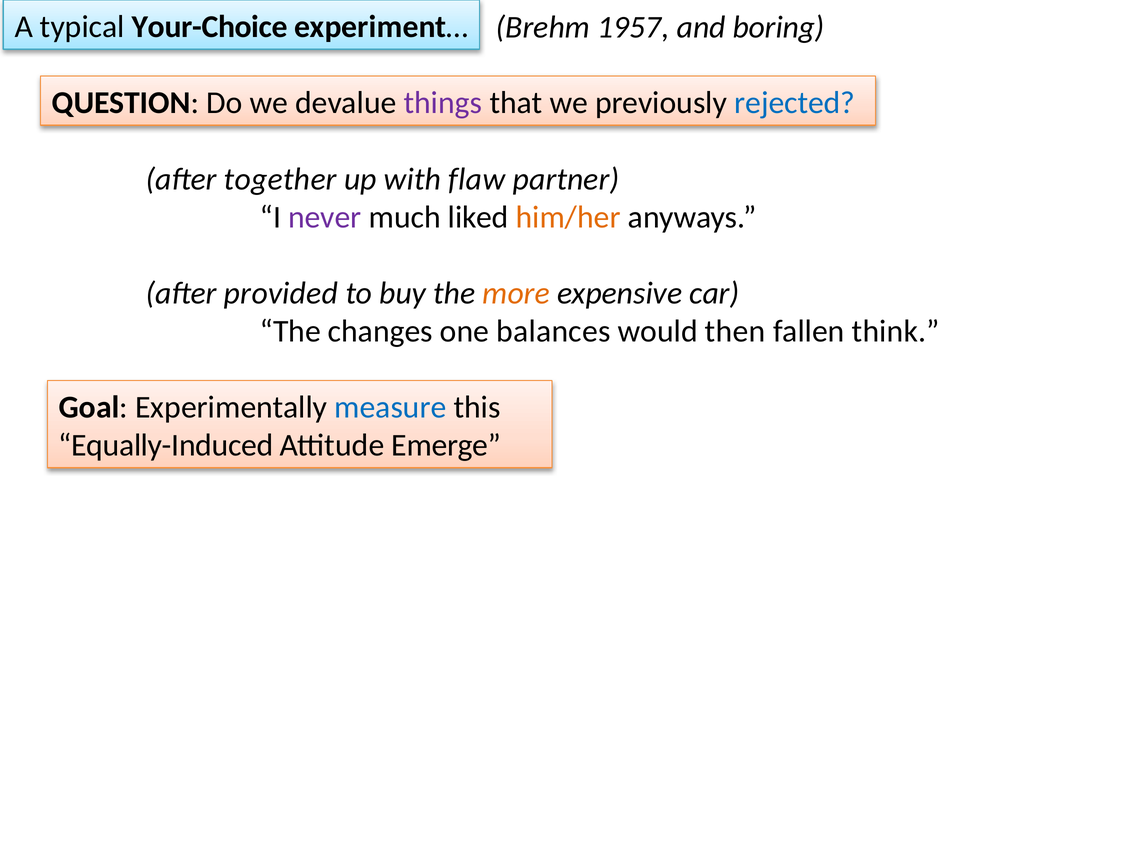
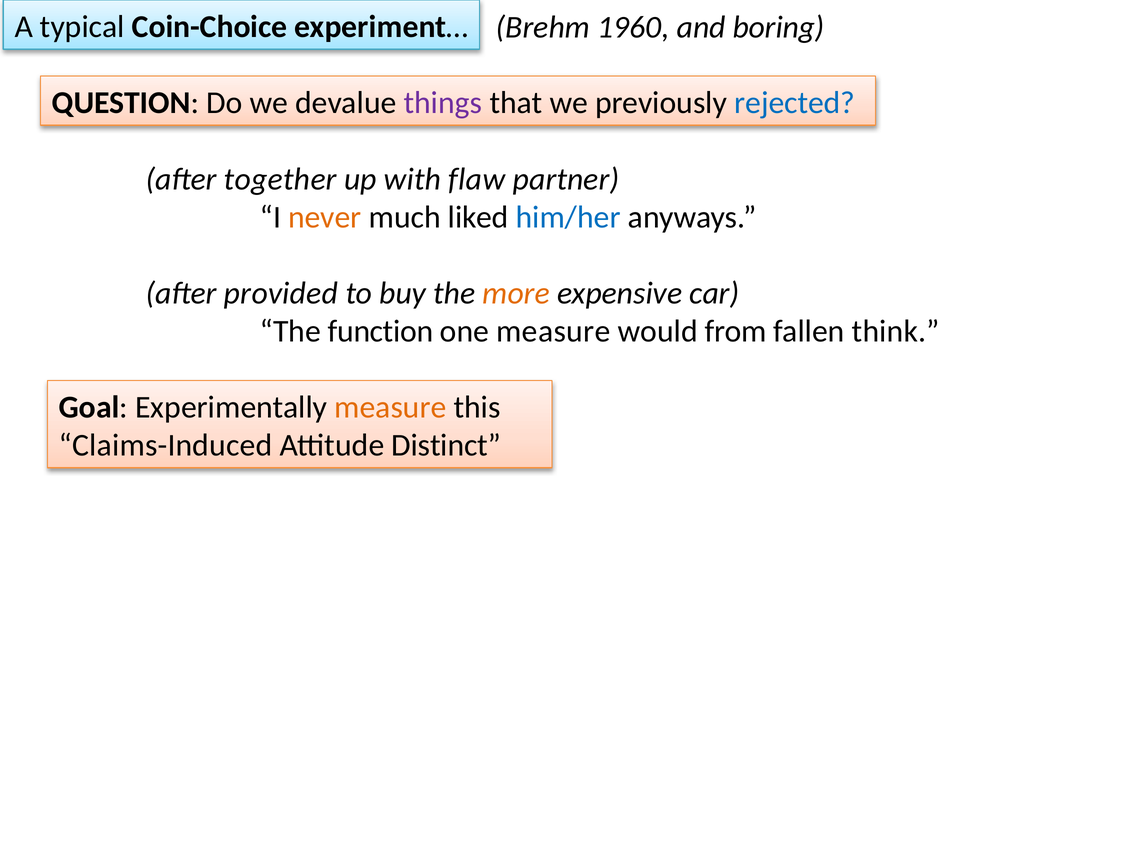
Your-Choice: Your-Choice -> Coin-Choice
1957: 1957 -> 1960
never colour: purple -> orange
him/her colour: orange -> blue
changes: changes -> function
one balances: balances -> measure
then: then -> from
measure at (390, 408) colour: blue -> orange
Equally-Induced: Equally-Induced -> Claims-Induced
Emerge: Emerge -> Distinct
